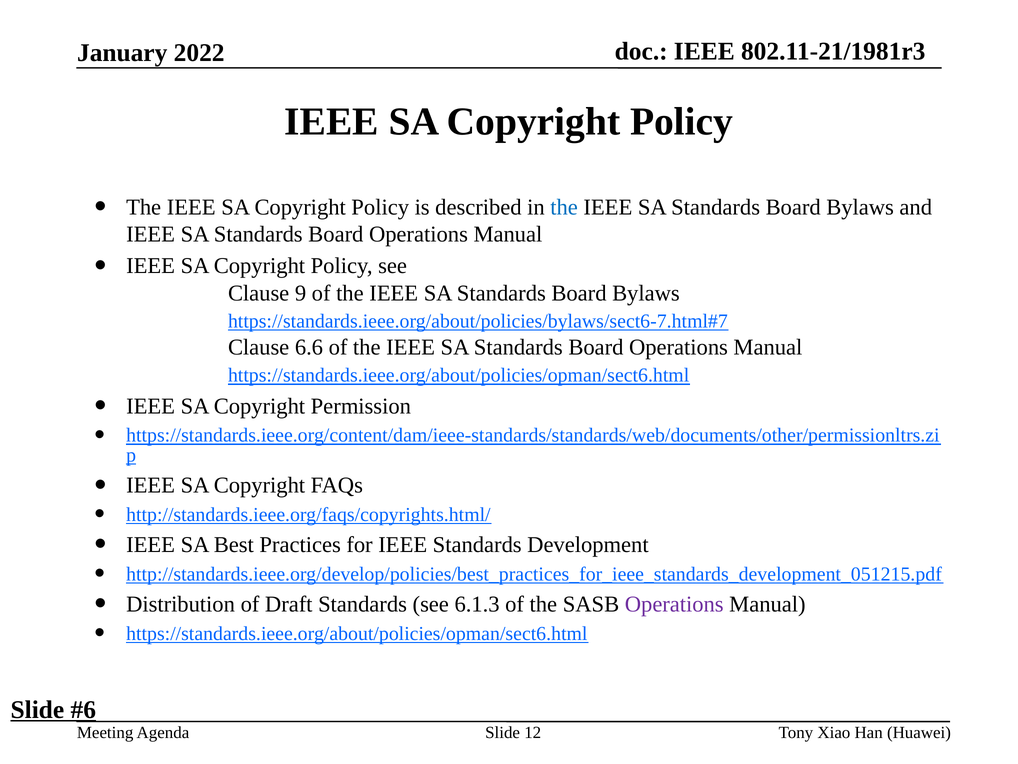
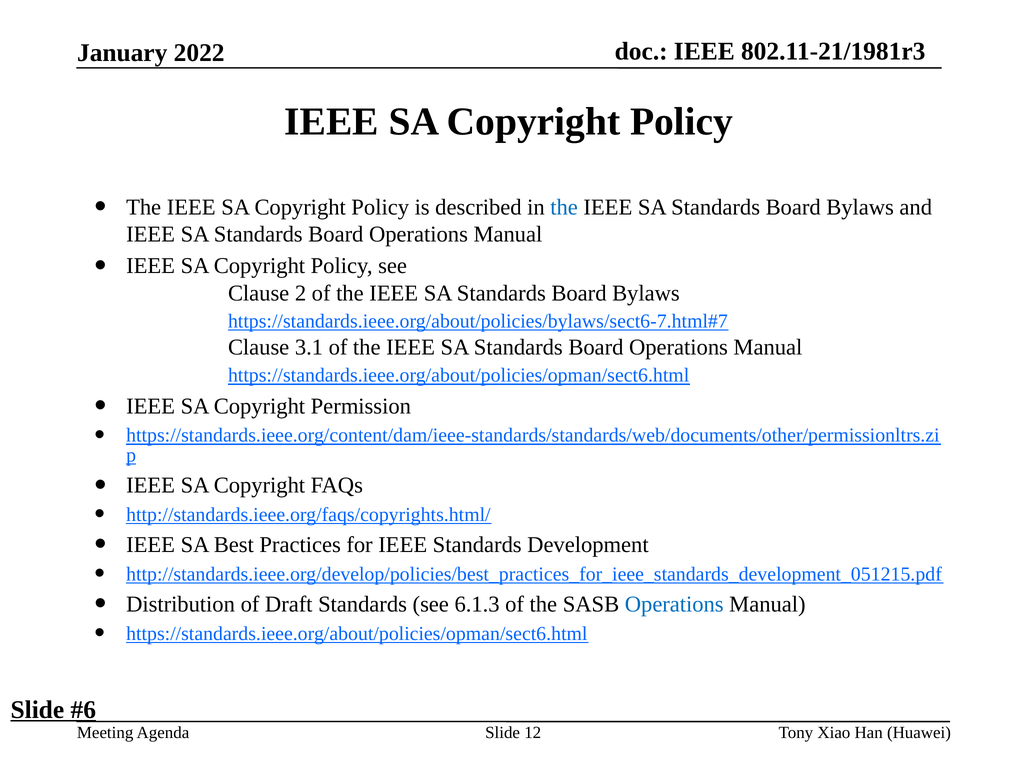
9: 9 -> 2
6.6: 6.6 -> 3.1
Operations at (674, 604) colour: purple -> blue
